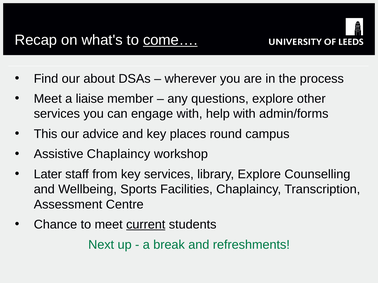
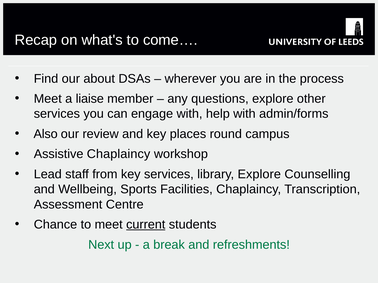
come… underline: present -> none
This: This -> Also
advice: advice -> review
Later: Later -> Lead
